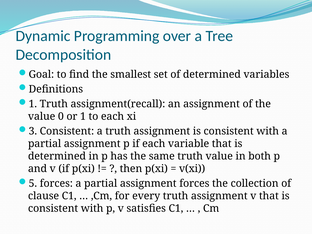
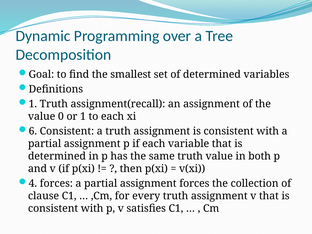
3: 3 -> 6
5: 5 -> 4
